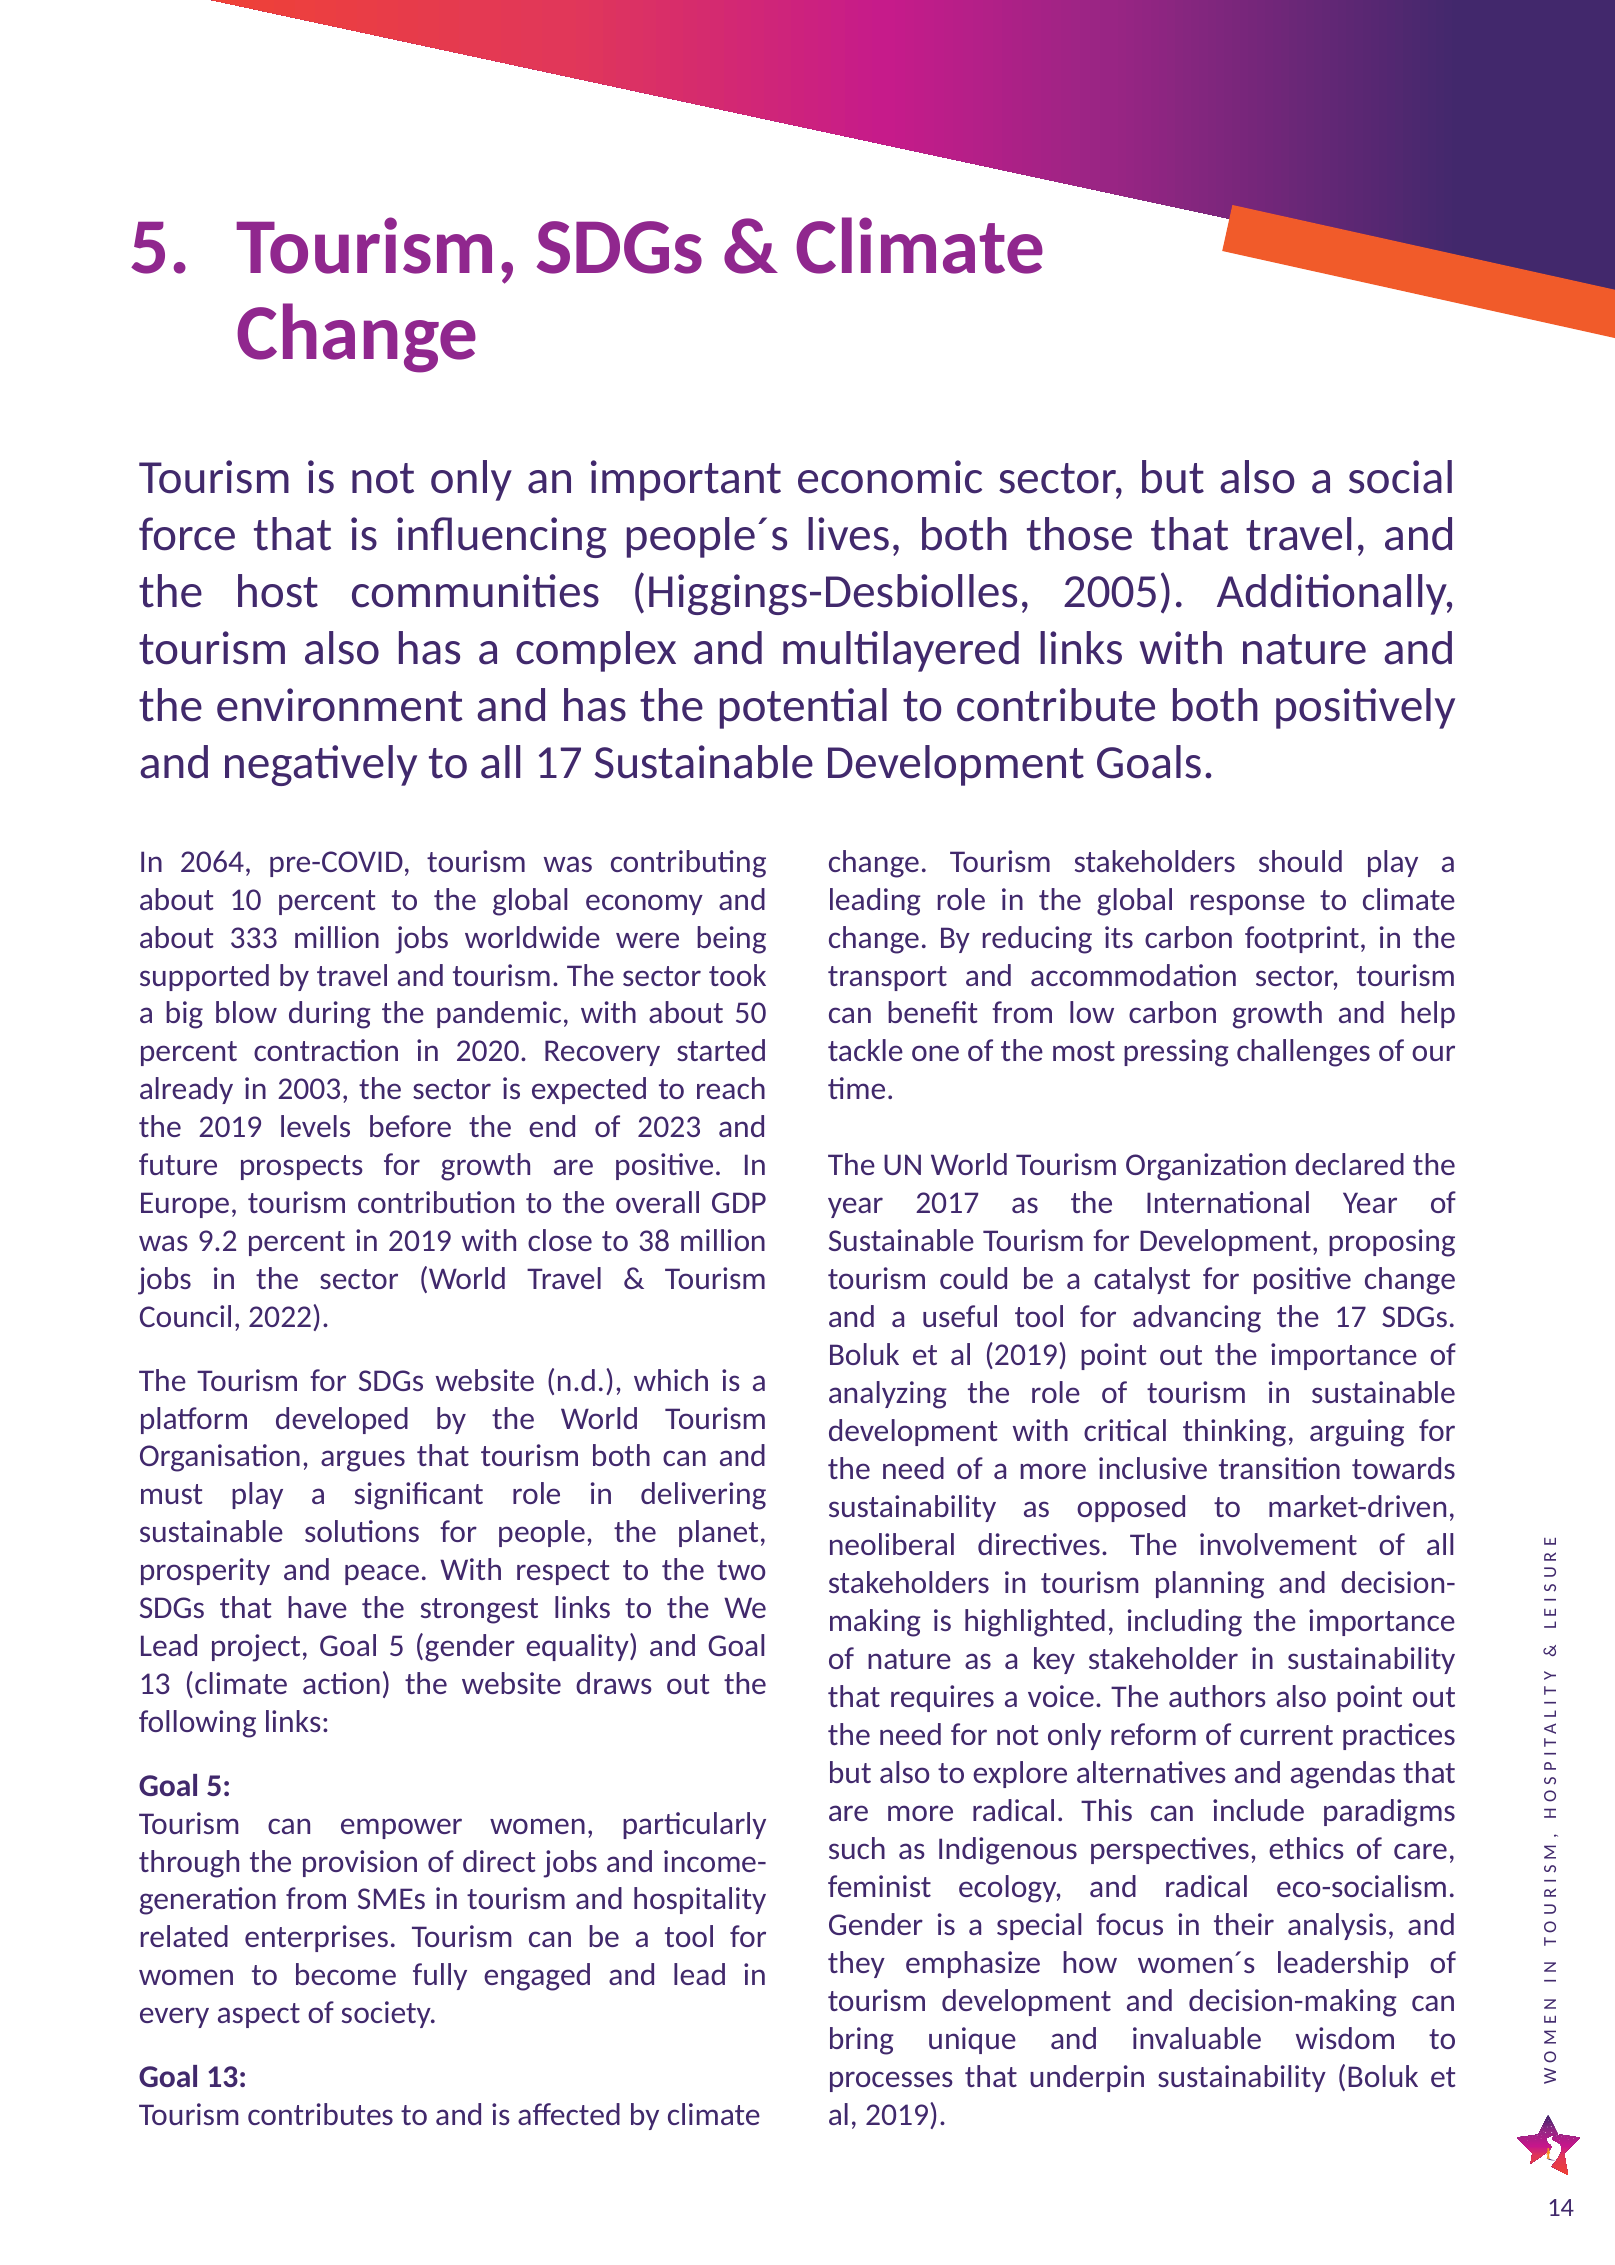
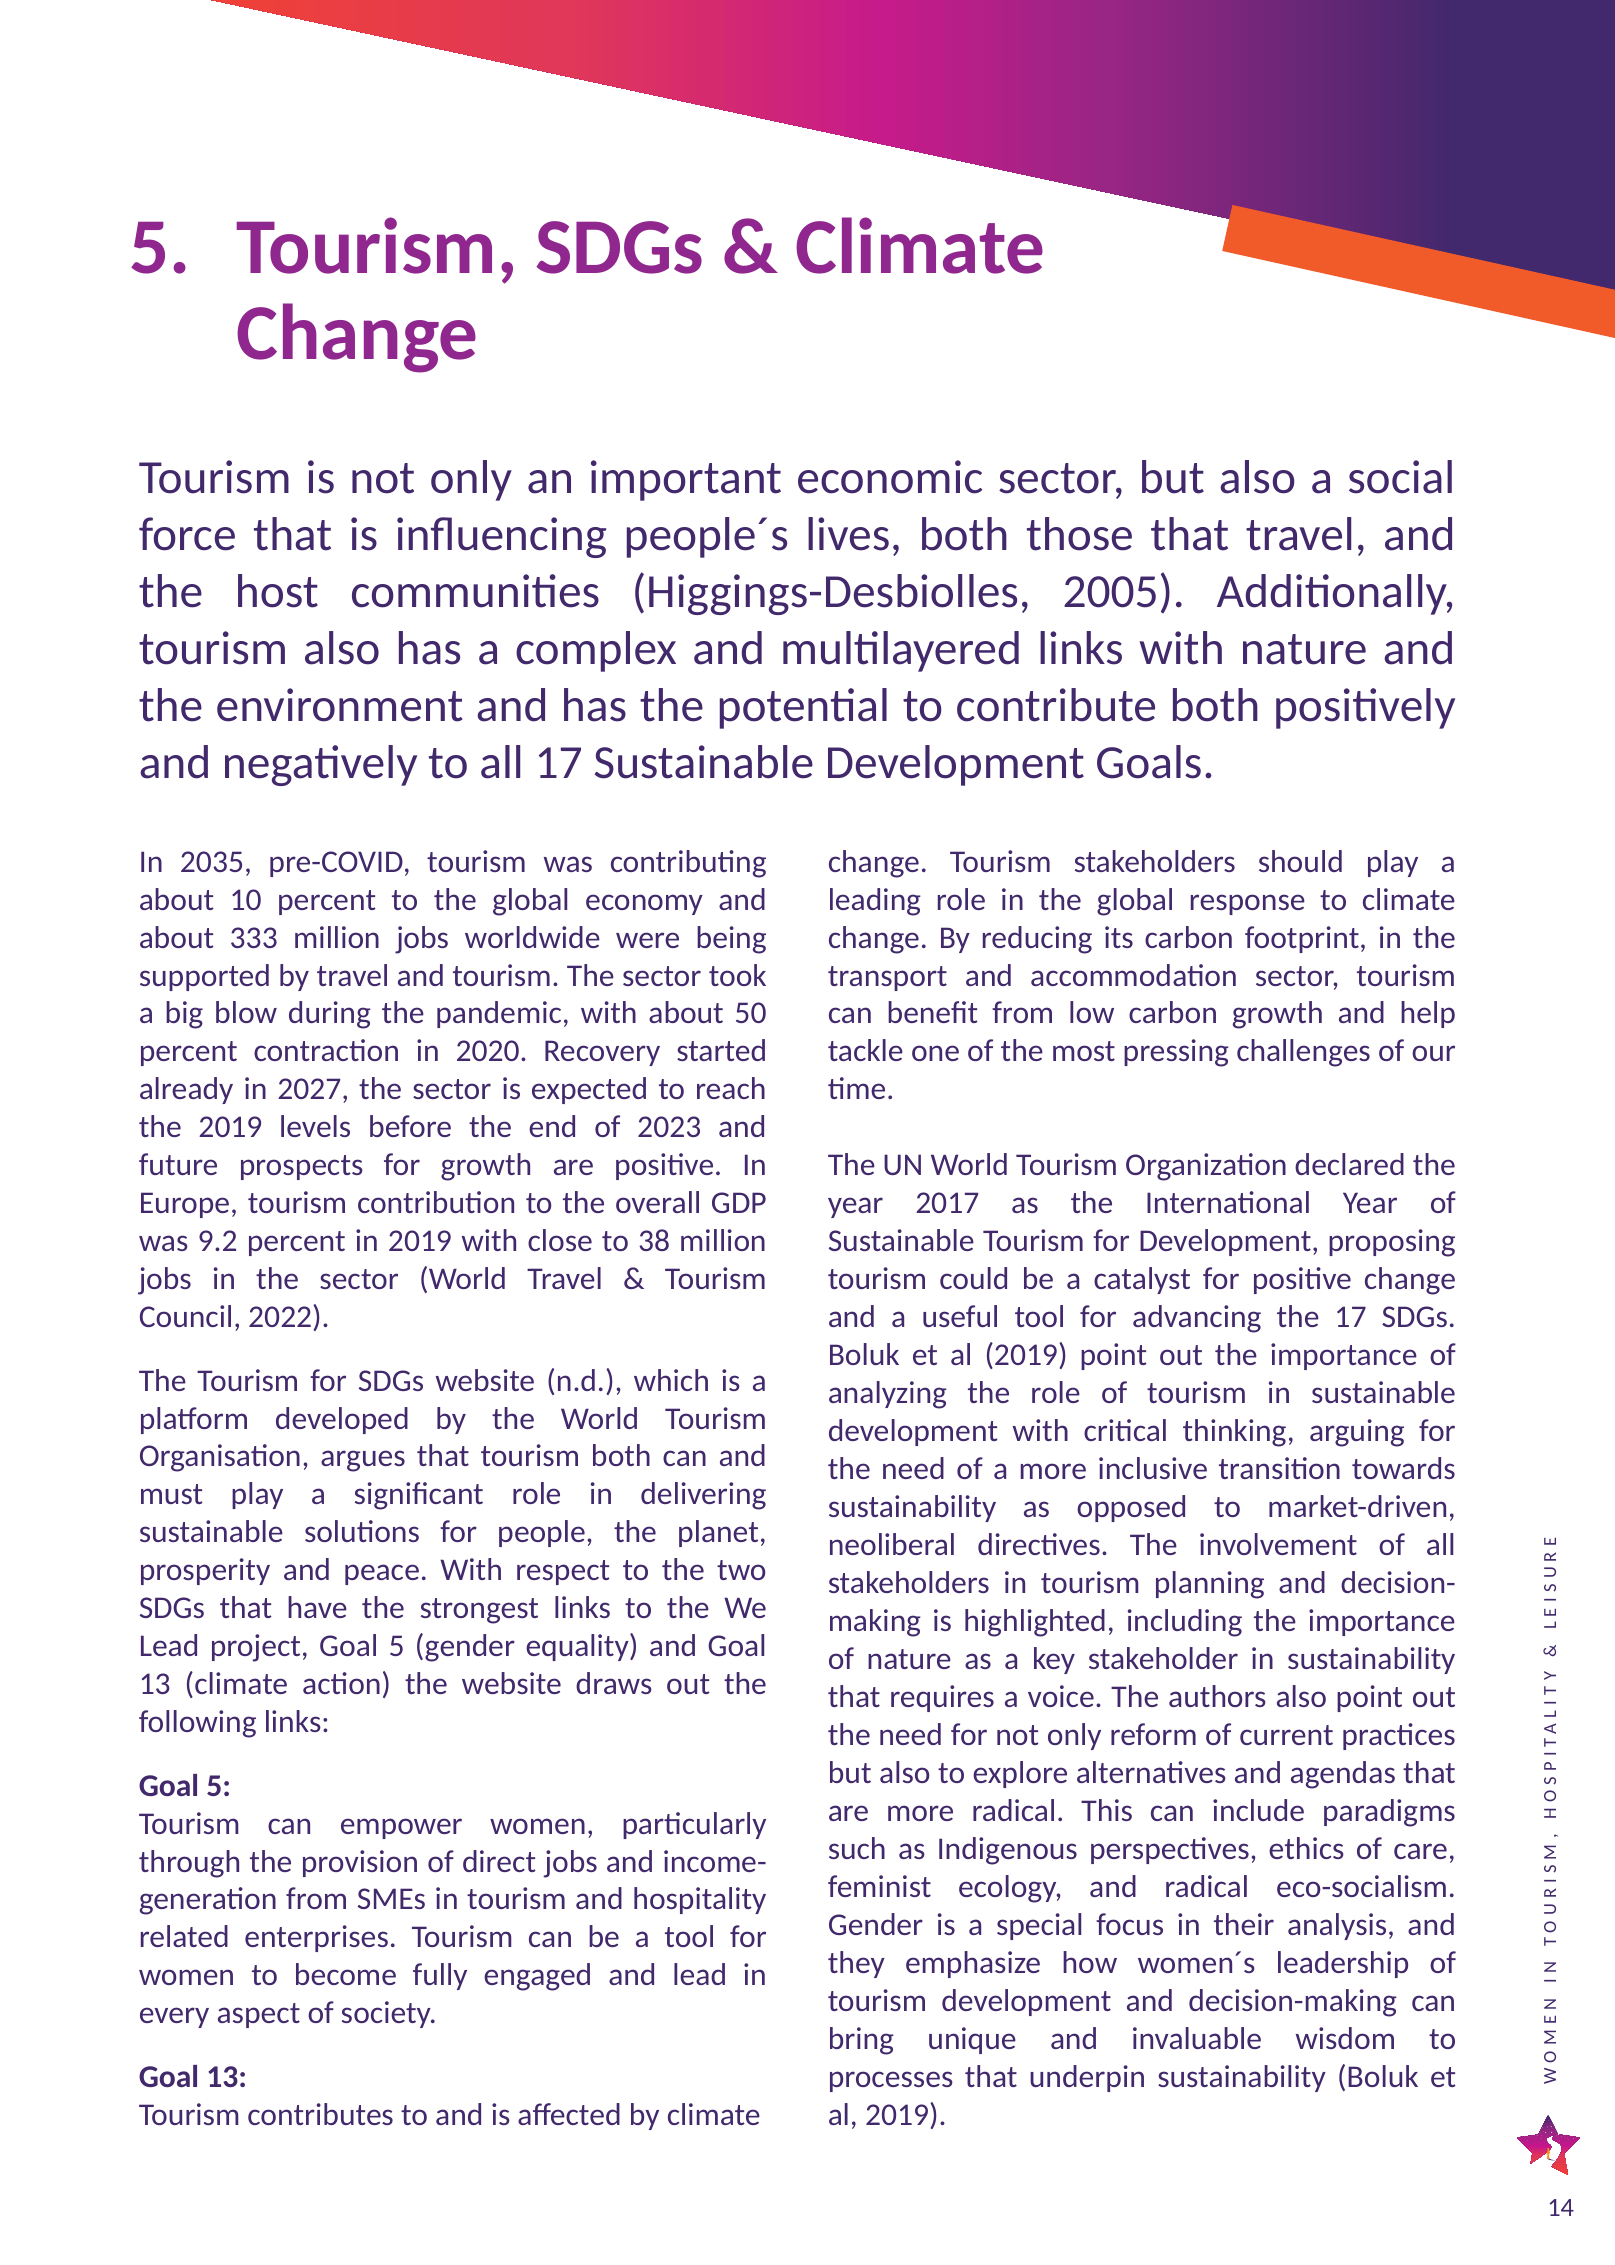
2064: 2064 -> 2035
2003: 2003 -> 2027
